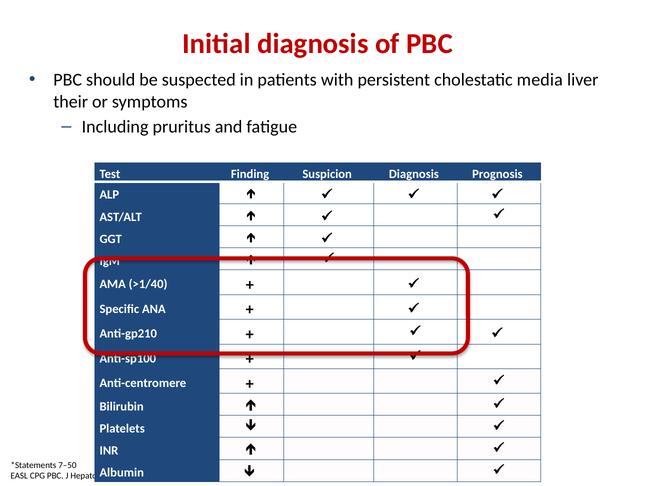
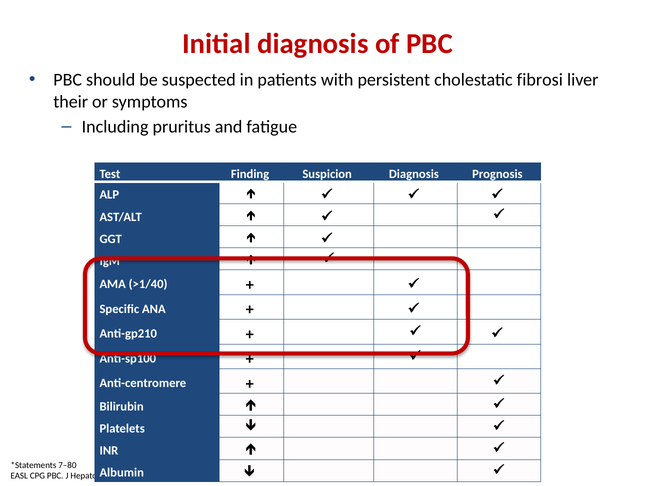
media: media -> fibrosi
7–50: 7–50 -> 7–80
